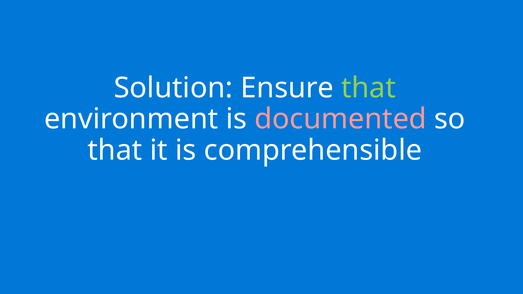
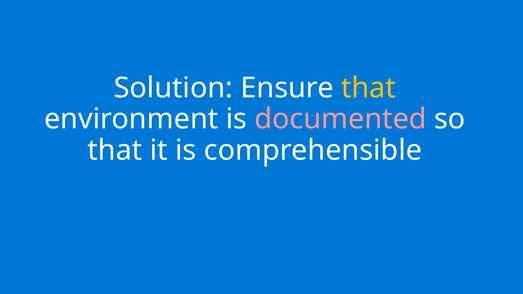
that at (369, 88) colour: light green -> yellow
